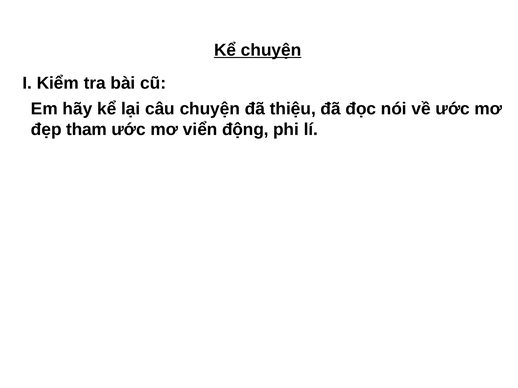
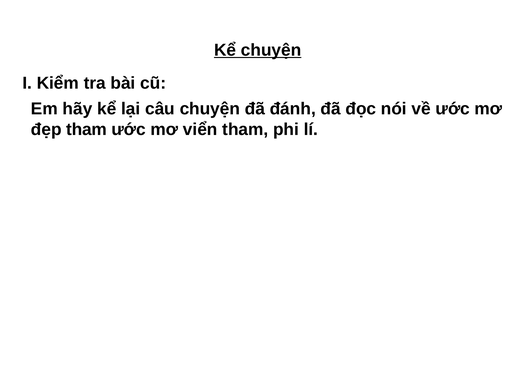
thiệu: thiệu -> đánh
viển động: động -> tham
